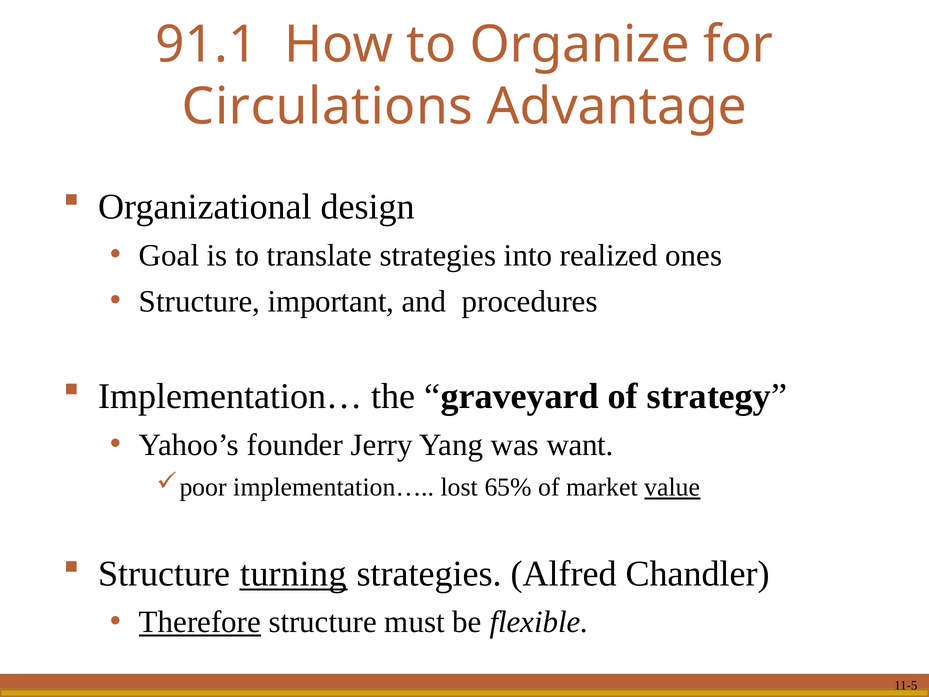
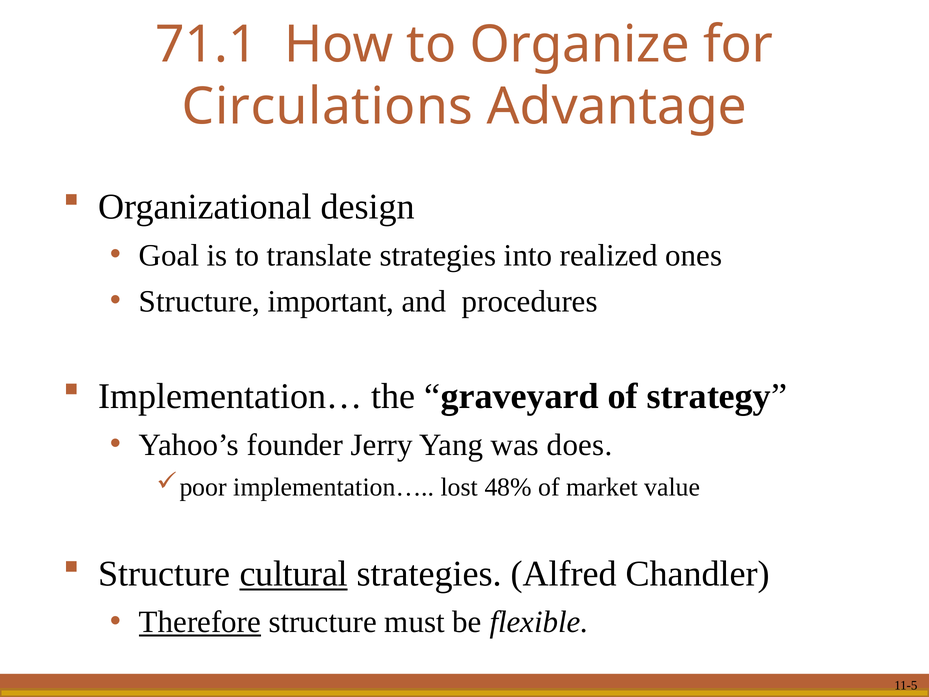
91.1: 91.1 -> 71.1
want: want -> does
65%: 65% -> 48%
value underline: present -> none
turning: turning -> cultural
